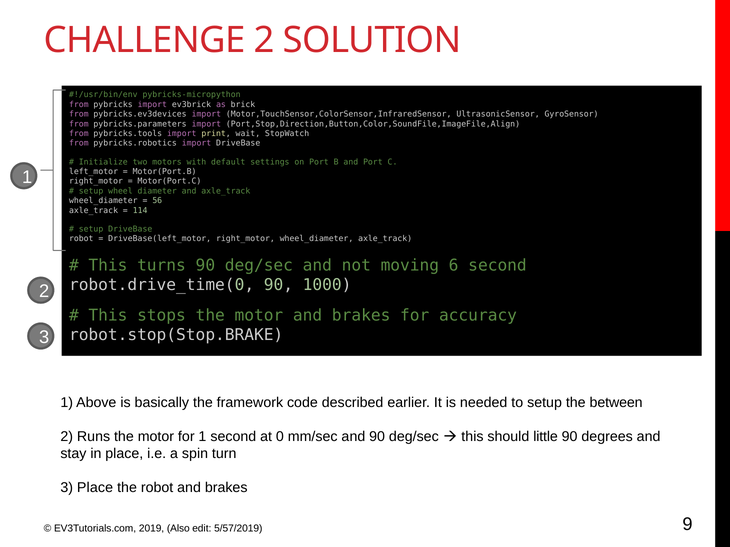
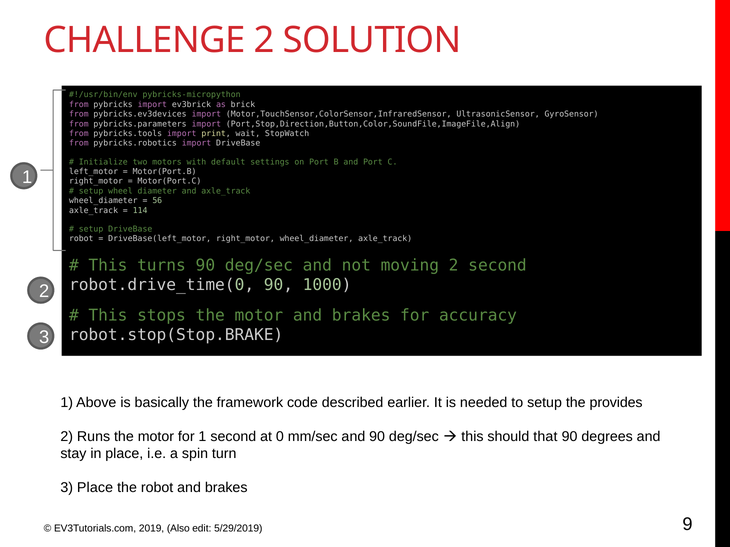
moving 6: 6 -> 2
between: between -> provides
little: little -> that
5/57/2019: 5/57/2019 -> 5/29/2019
